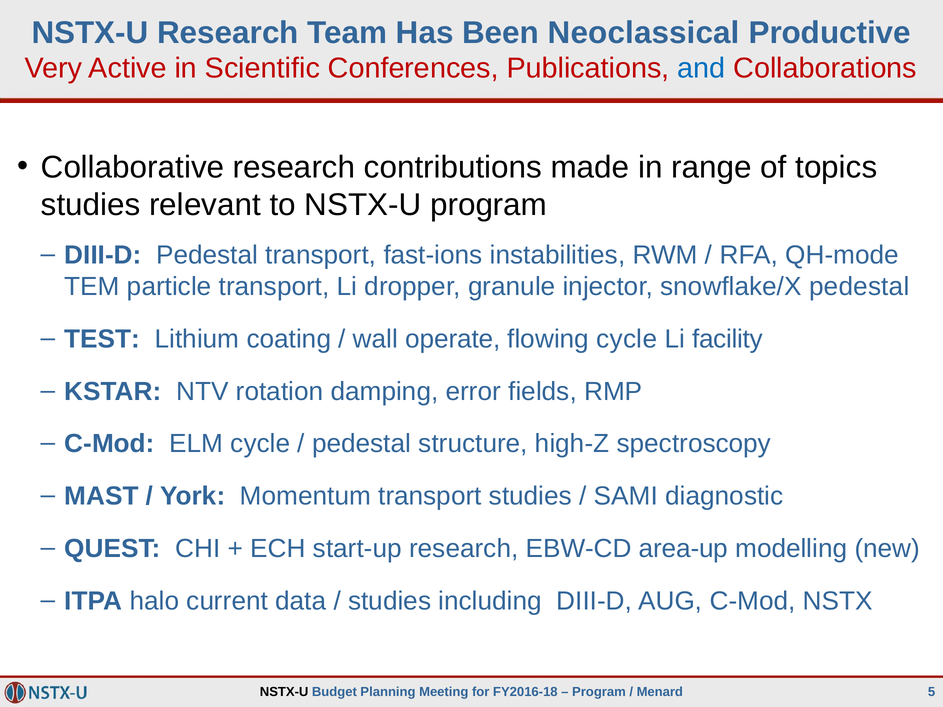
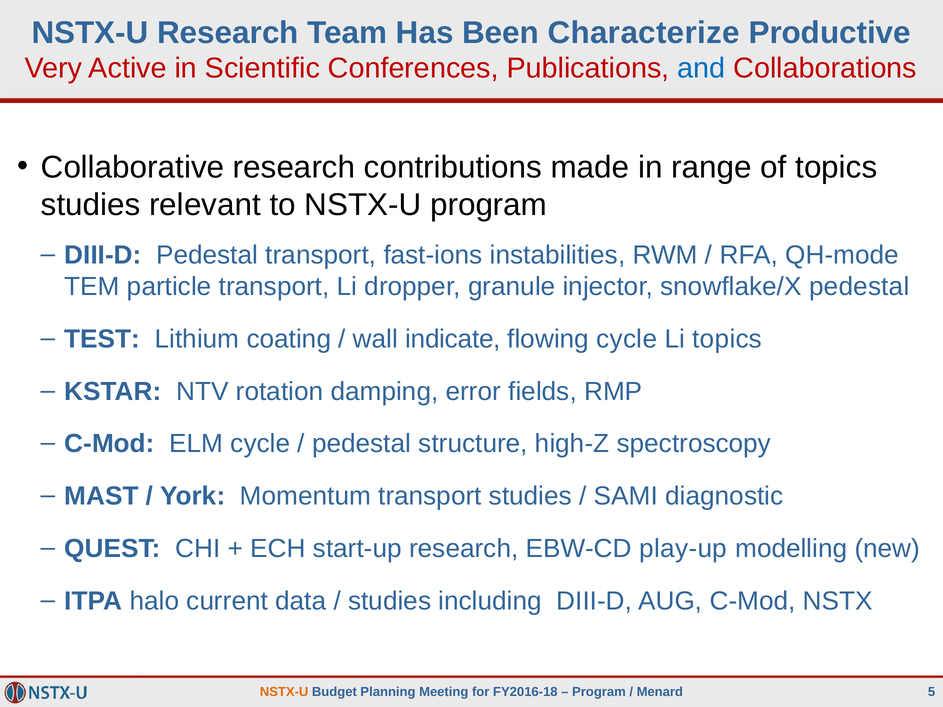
Neoclassical: Neoclassical -> Characterize
operate: operate -> indicate
Li facility: facility -> topics
area-up: area-up -> play-up
NSTX-U at (284, 692) colour: black -> orange
